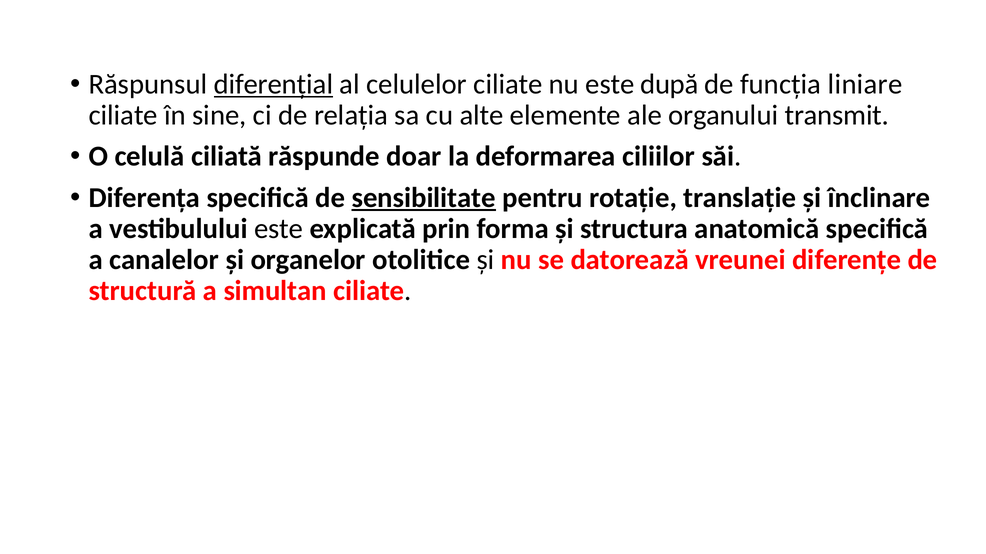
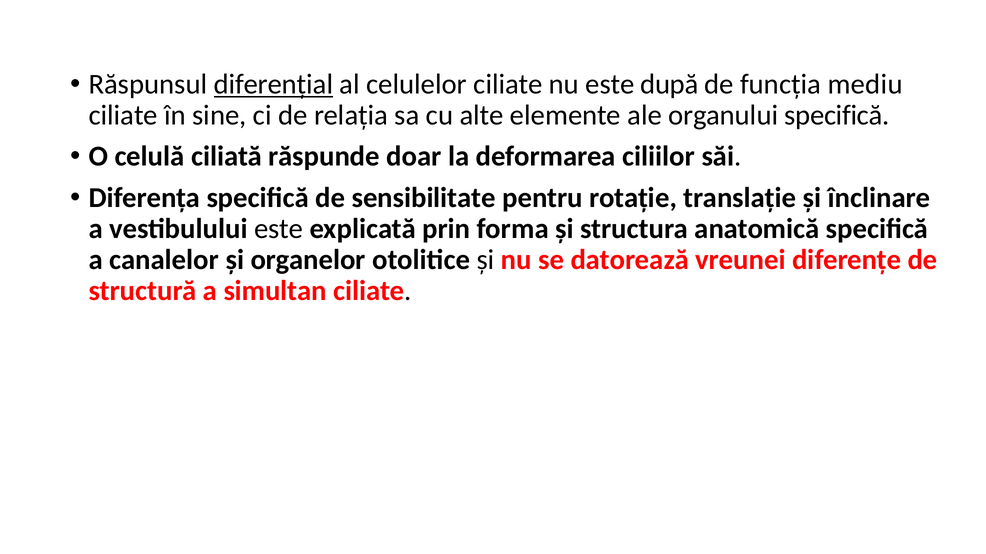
liniare: liniare -> mediu
organului transmit: transmit -> specifică
sensibilitate underline: present -> none
